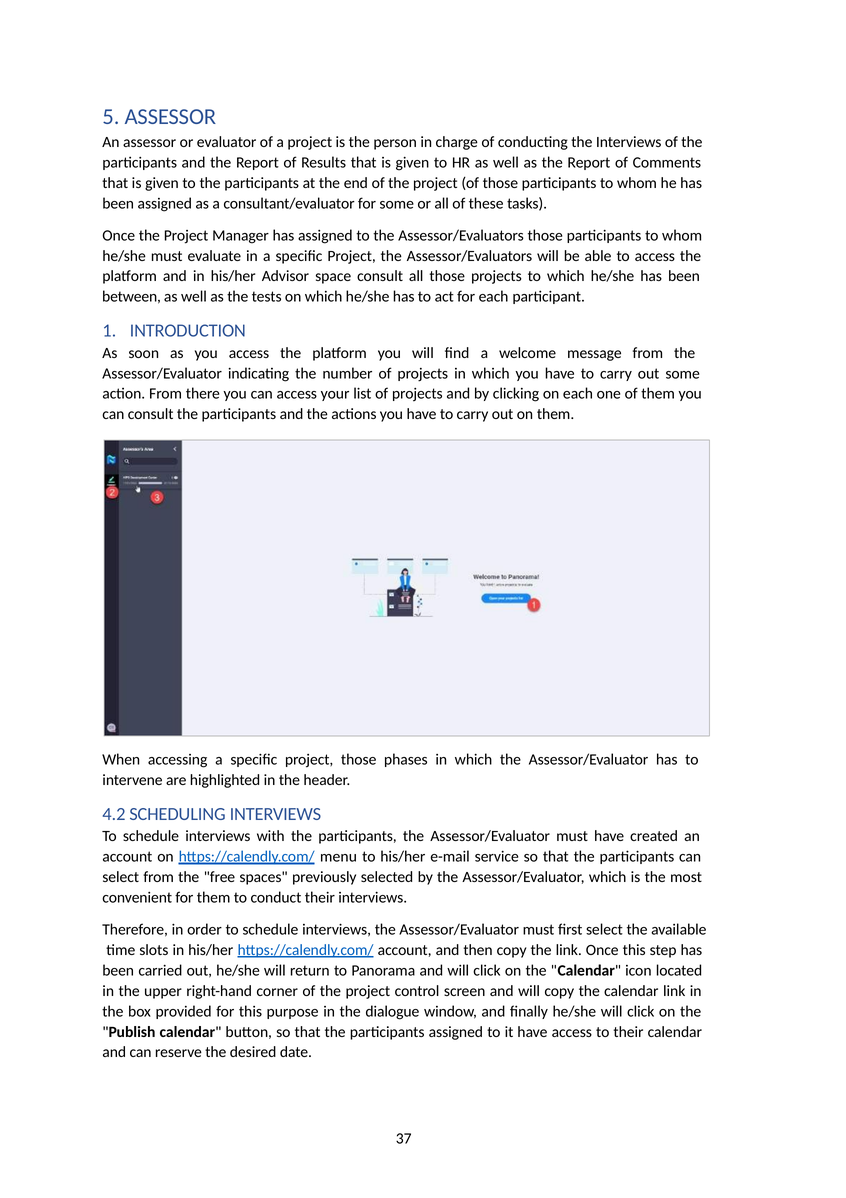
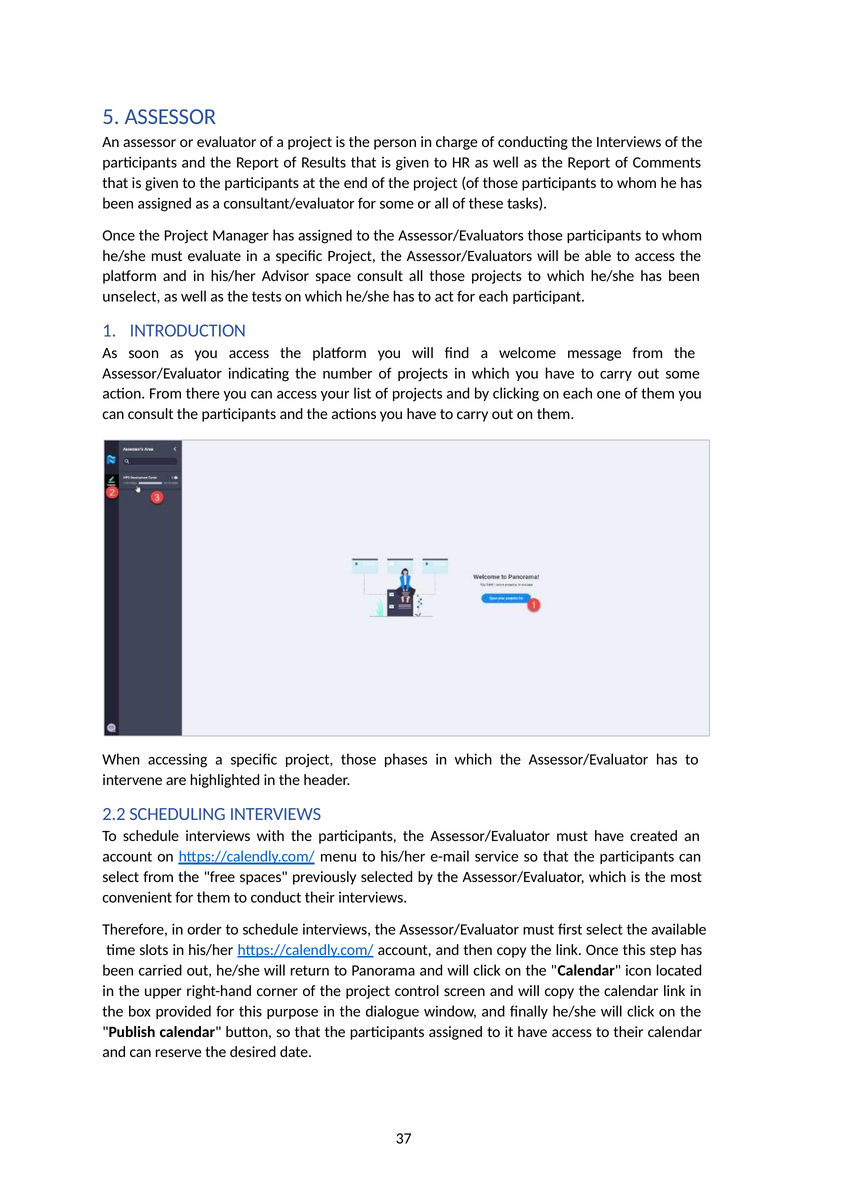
between: between -> unselect
4.2: 4.2 -> 2.2
